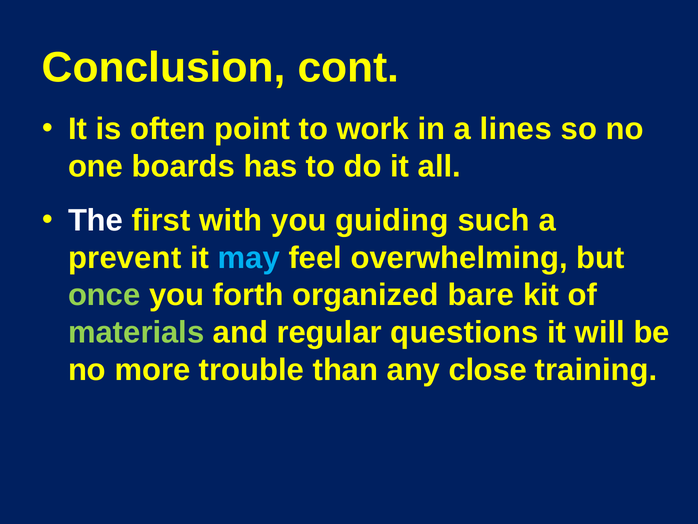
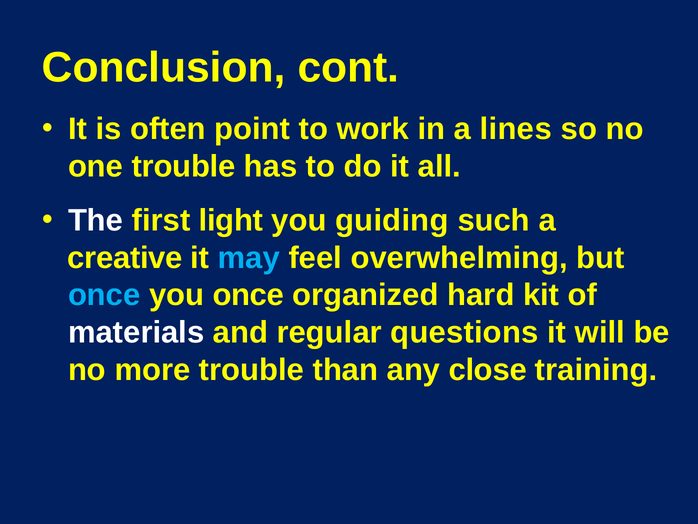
one boards: boards -> trouble
with: with -> light
prevent: prevent -> creative
once at (104, 295) colour: light green -> light blue
you forth: forth -> once
bare: bare -> hard
materials colour: light green -> white
